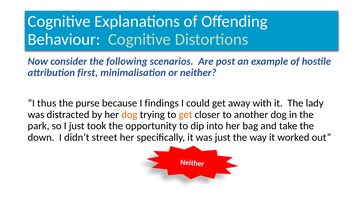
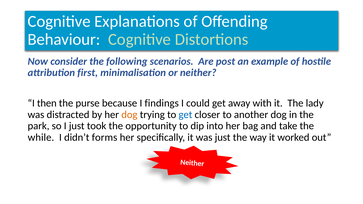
thus: thus -> then
get at (185, 115) colour: orange -> blue
down: down -> while
street: street -> forms
